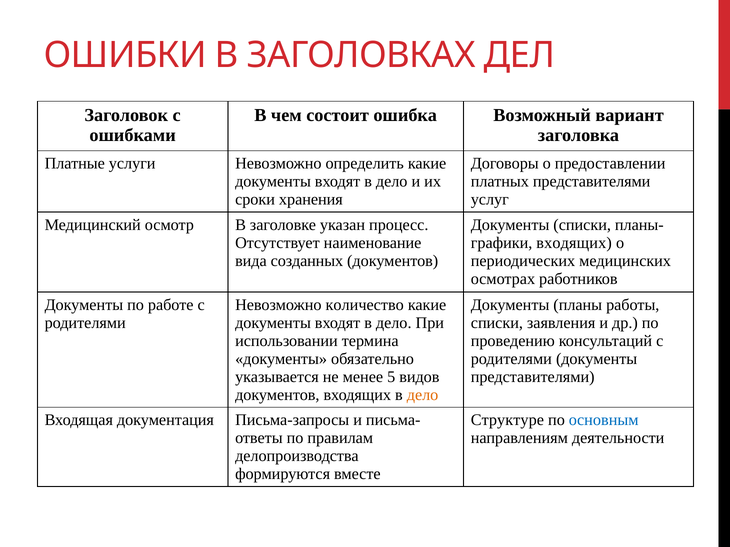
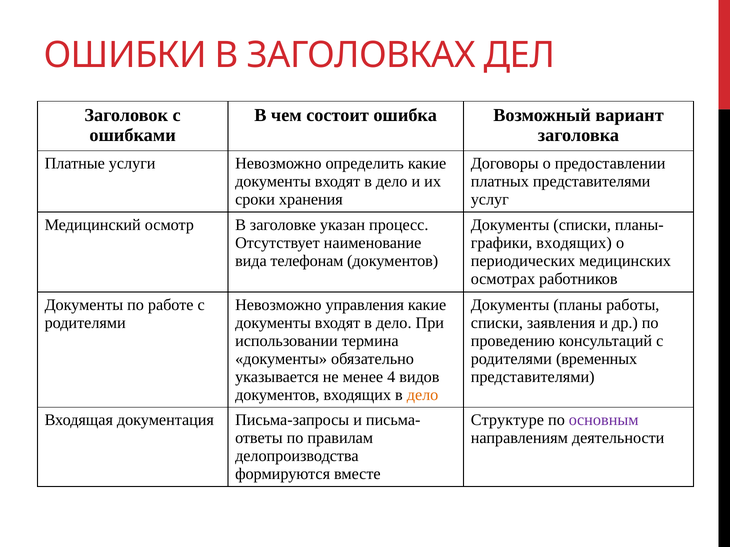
созданных: созданных -> телефонам
количество: количество -> управления
родителями документы: документы -> временных
5: 5 -> 4
основным colour: blue -> purple
